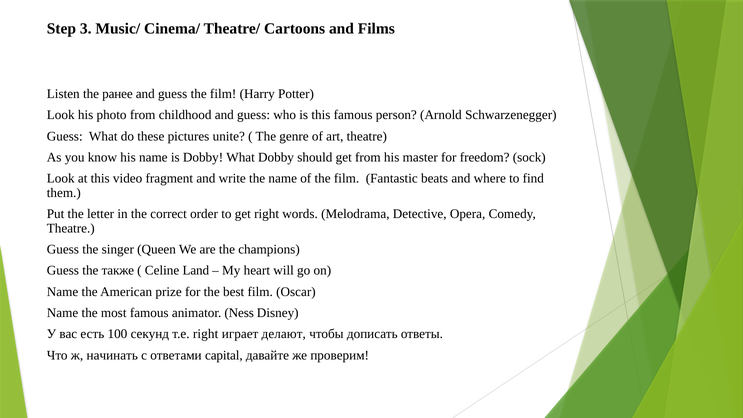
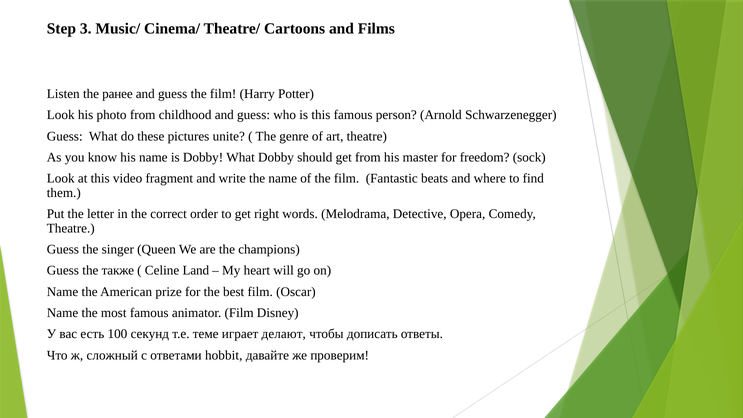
animator Ness: Ness -> Film
т.е right: right -> теме
начинать: начинать -> сложный
capital: capital -> hobbit
